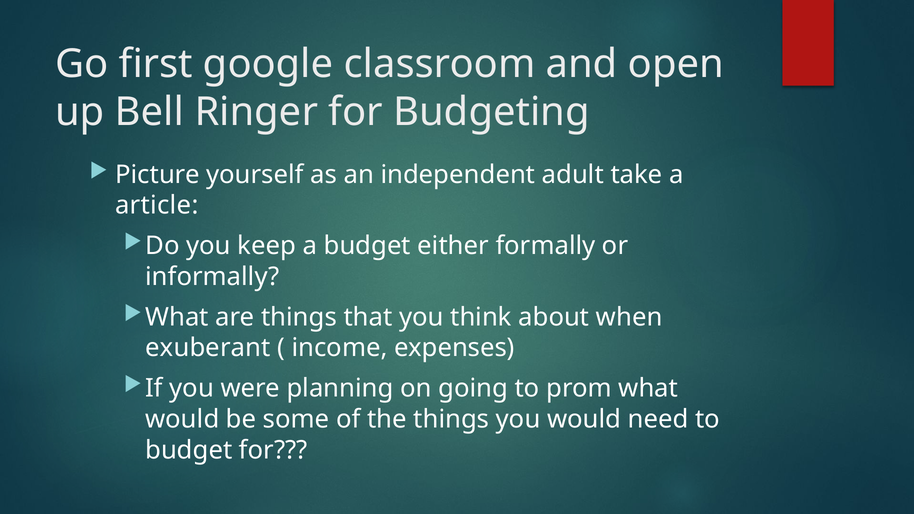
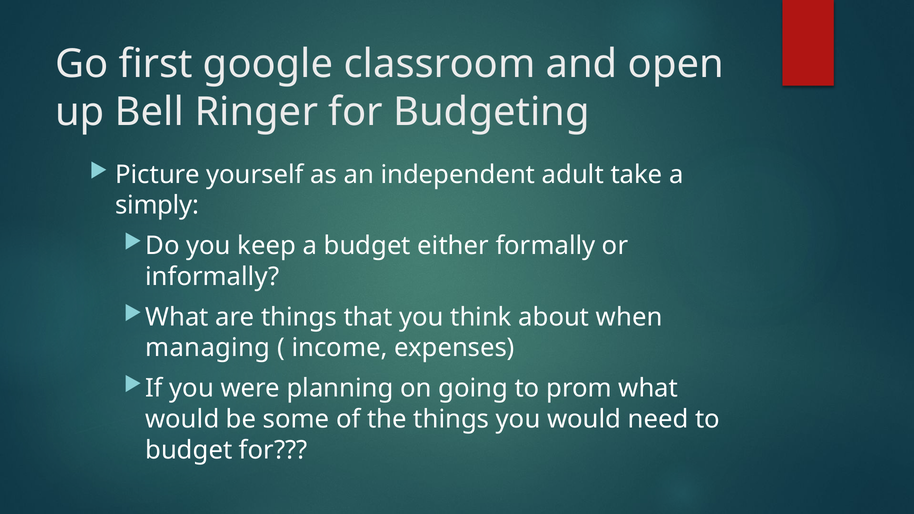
article: article -> simply
exuberant: exuberant -> managing
